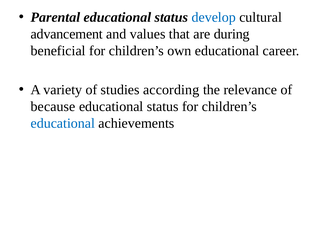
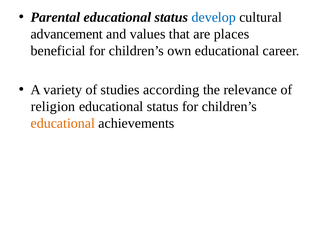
during: during -> places
because: because -> religion
educational at (63, 124) colour: blue -> orange
